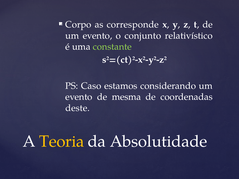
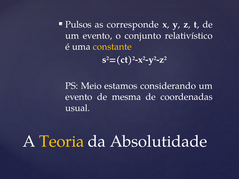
Corpo: Corpo -> Pulsos
constante colour: light green -> yellow
Caso: Caso -> Meio
deste: deste -> usual
